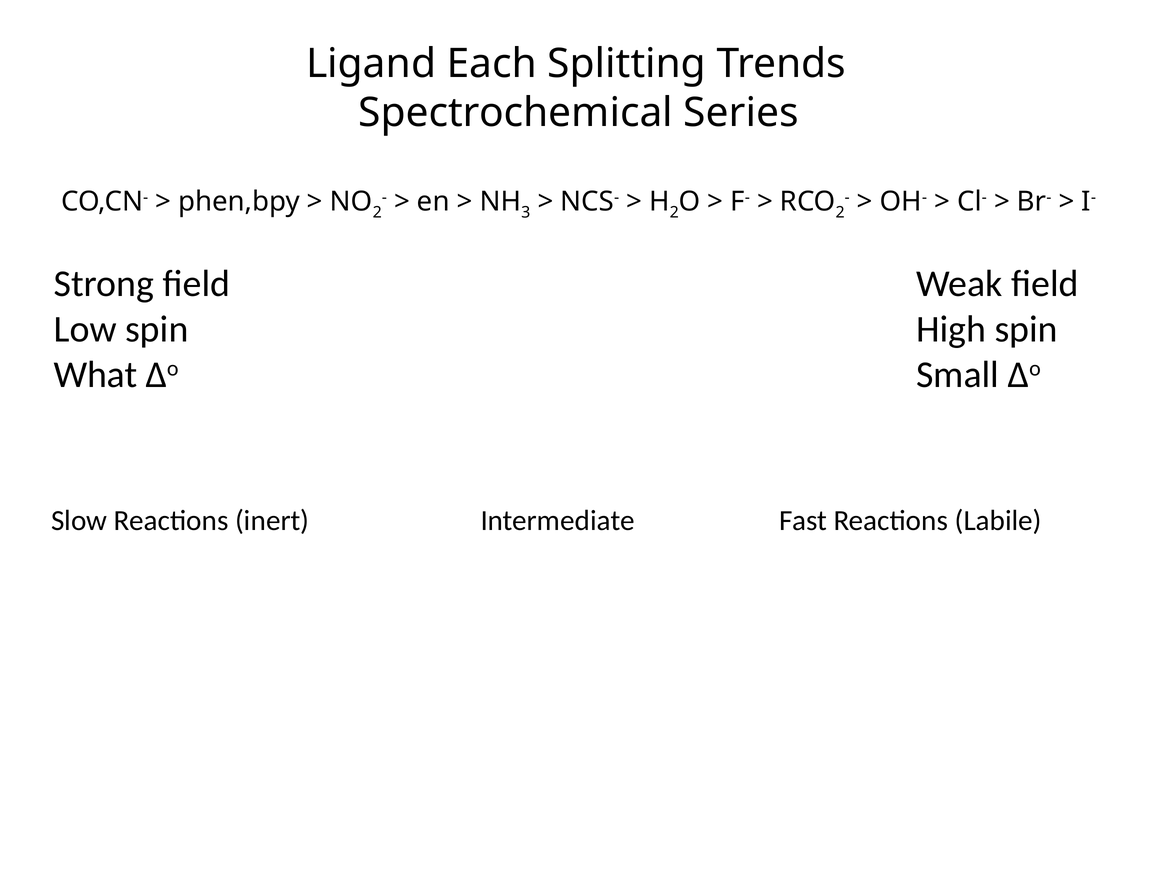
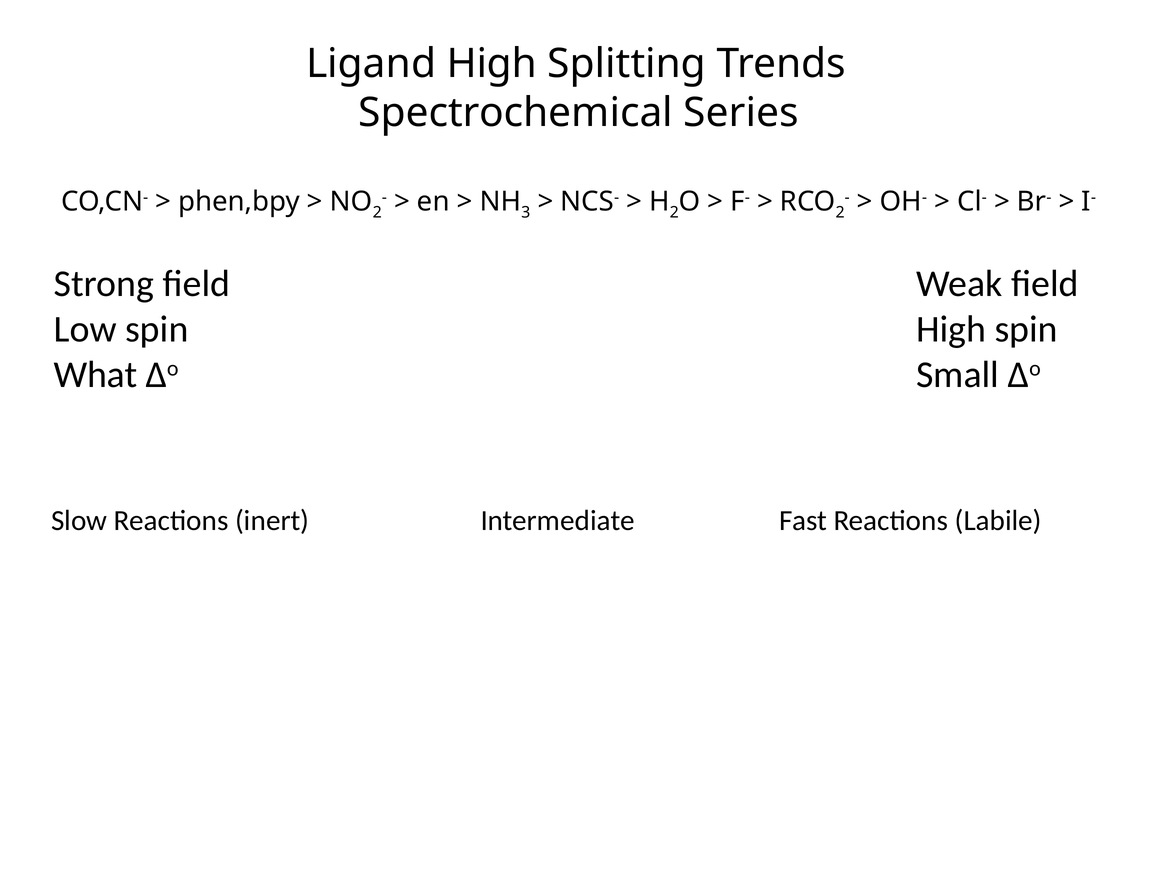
Ligand Each: Each -> High
